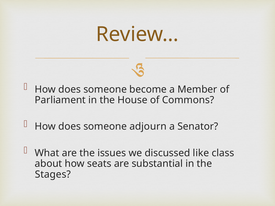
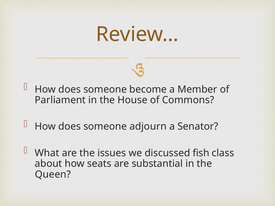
like: like -> fish
Stages: Stages -> Queen
